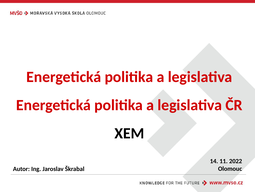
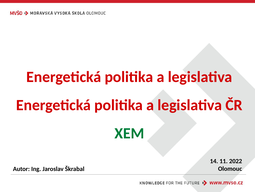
XEM colour: black -> green
